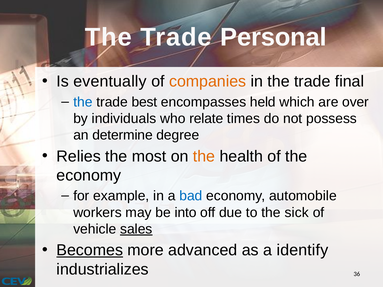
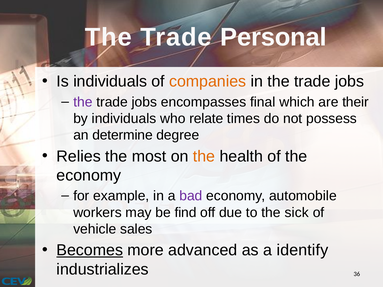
Is eventually: eventually -> individuals
in the trade final: final -> jobs
the at (83, 102) colour: blue -> purple
best at (144, 102): best -> jobs
held: held -> final
over: over -> their
bad colour: blue -> purple
into: into -> find
sales underline: present -> none
